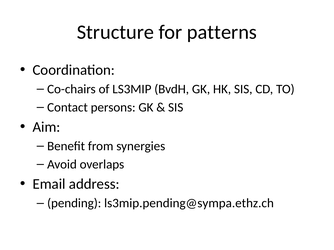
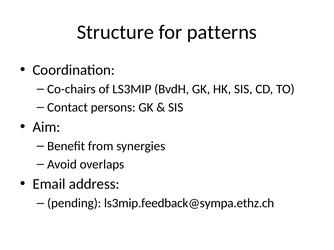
ls3mip.pending@sympa.ethz.ch: ls3mip.pending@sympa.ethz.ch -> ls3mip.feedback@sympa.ethz.ch
